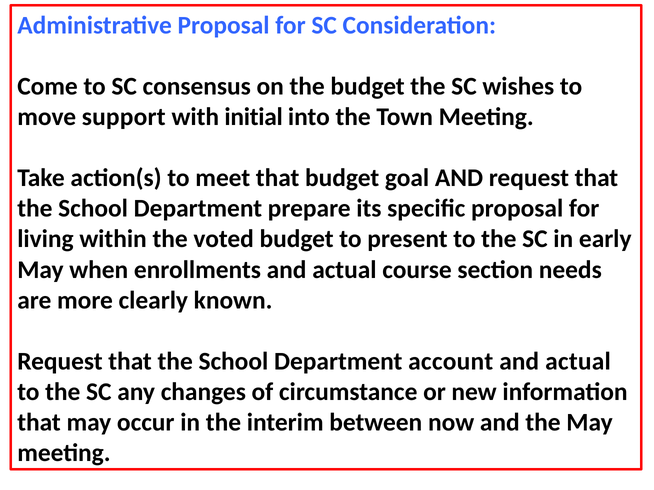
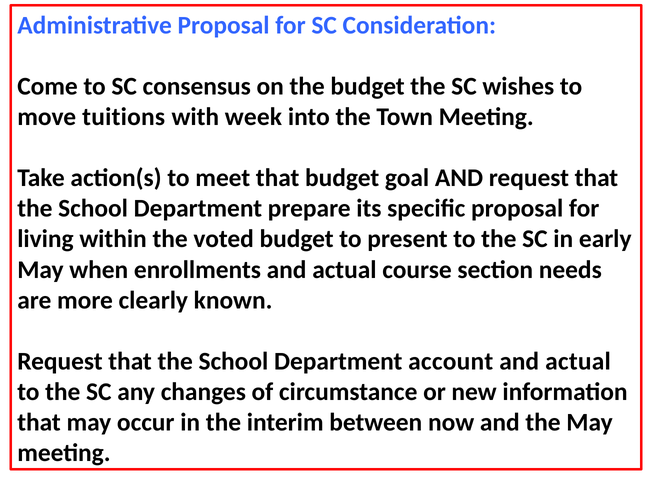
support: support -> tuitions
initial: initial -> week
